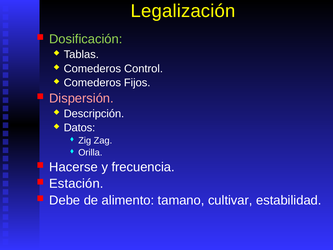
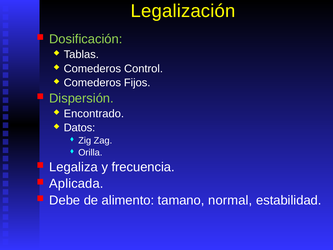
Dispersión colour: pink -> light green
Descripción: Descripción -> Encontrado
Hacerse: Hacerse -> Legaliza
Estación: Estación -> Aplicada
cultivar: cultivar -> normal
